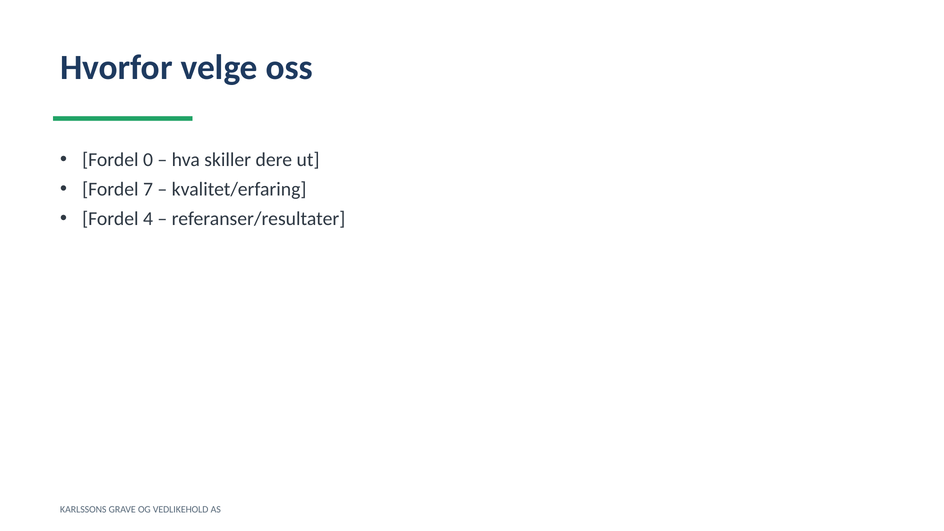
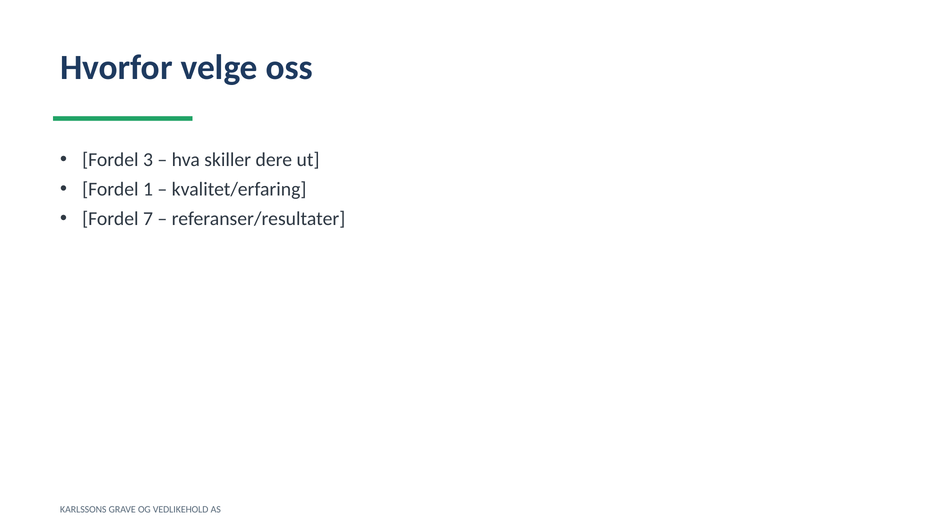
0: 0 -> 3
7: 7 -> 1
4: 4 -> 7
